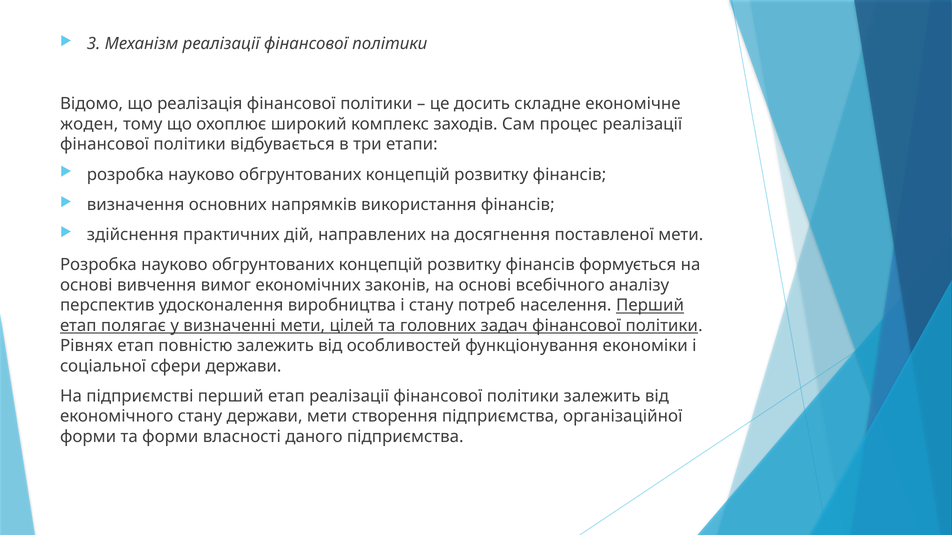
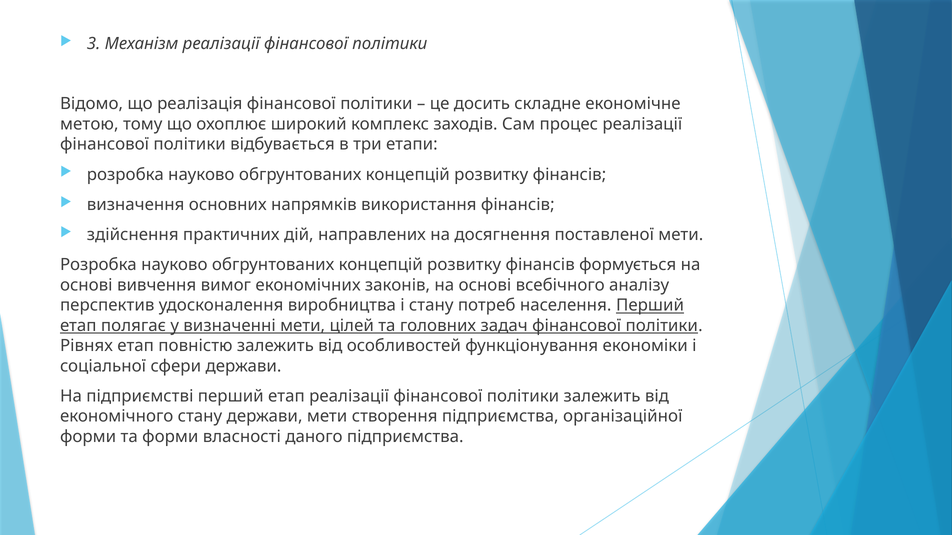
жоден: жоден -> метою
